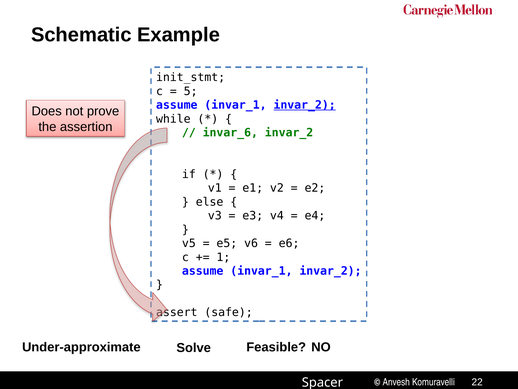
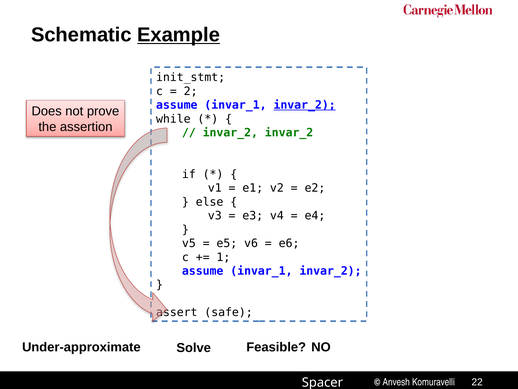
Example underline: none -> present
5: 5 -> 2
invar_6 at (230, 133): invar_6 -> invar_2
